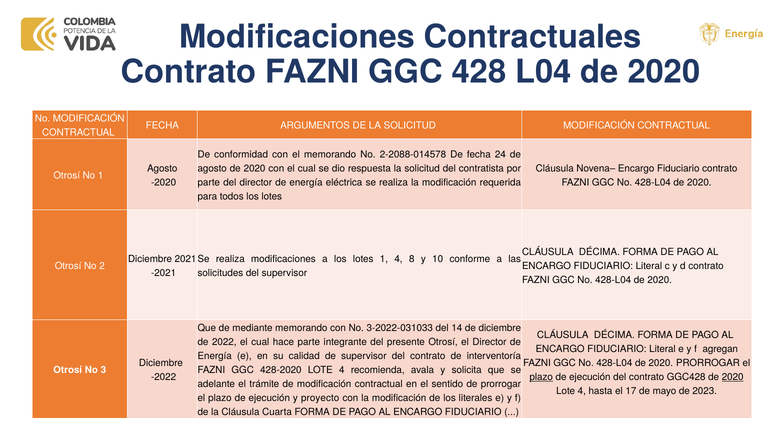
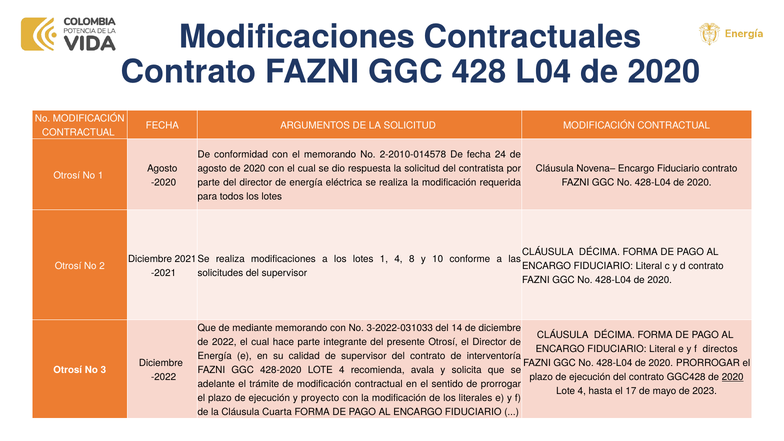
2-2088-014578: 2-2088-014578 -> 2-2010-014578
agregan: agregan -> directos
plazo at (541, 377) underline: present -> none
